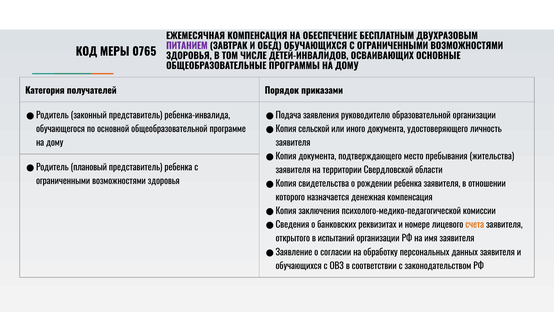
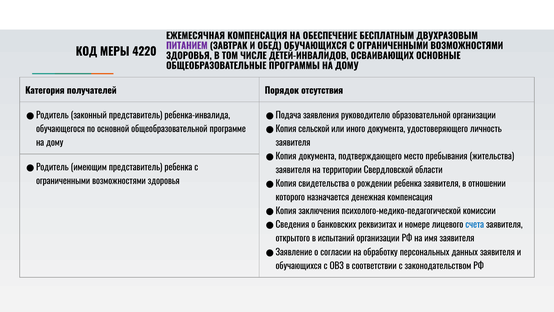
0765: 0765 -> 4220
приказами: приказами -> отсутствия
плановый: плановый -> имеющим
счета colour: orange -> blue
